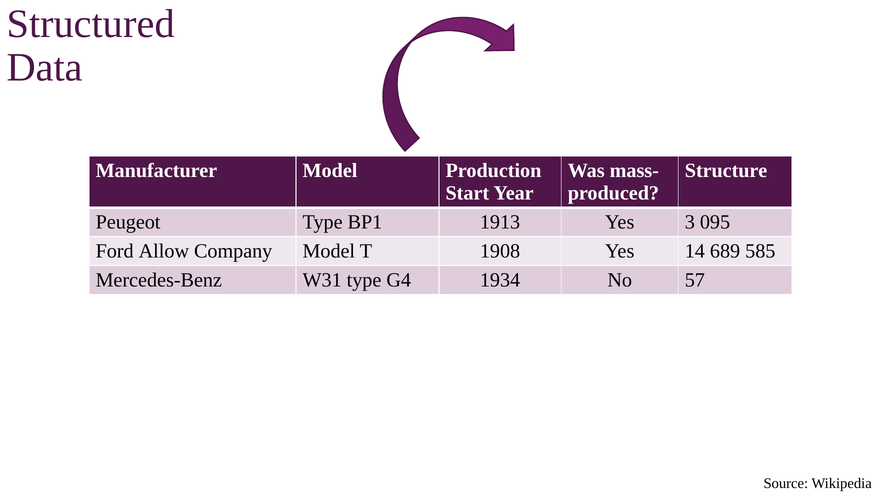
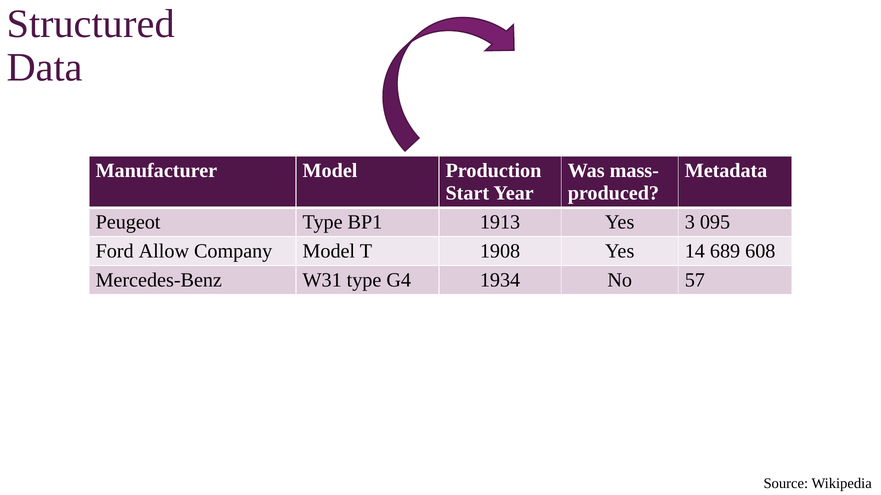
Structure: Structure -> Metadata
585: 585 -> 608
